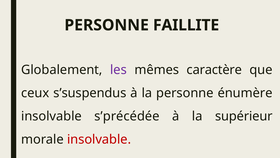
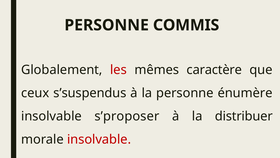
FAILLITE: FAILLITE -> COMMIS
les colour: purple -> red
s’précédée: s’précédée -> s’proposer
supérieur: supérieur -> distribuer
